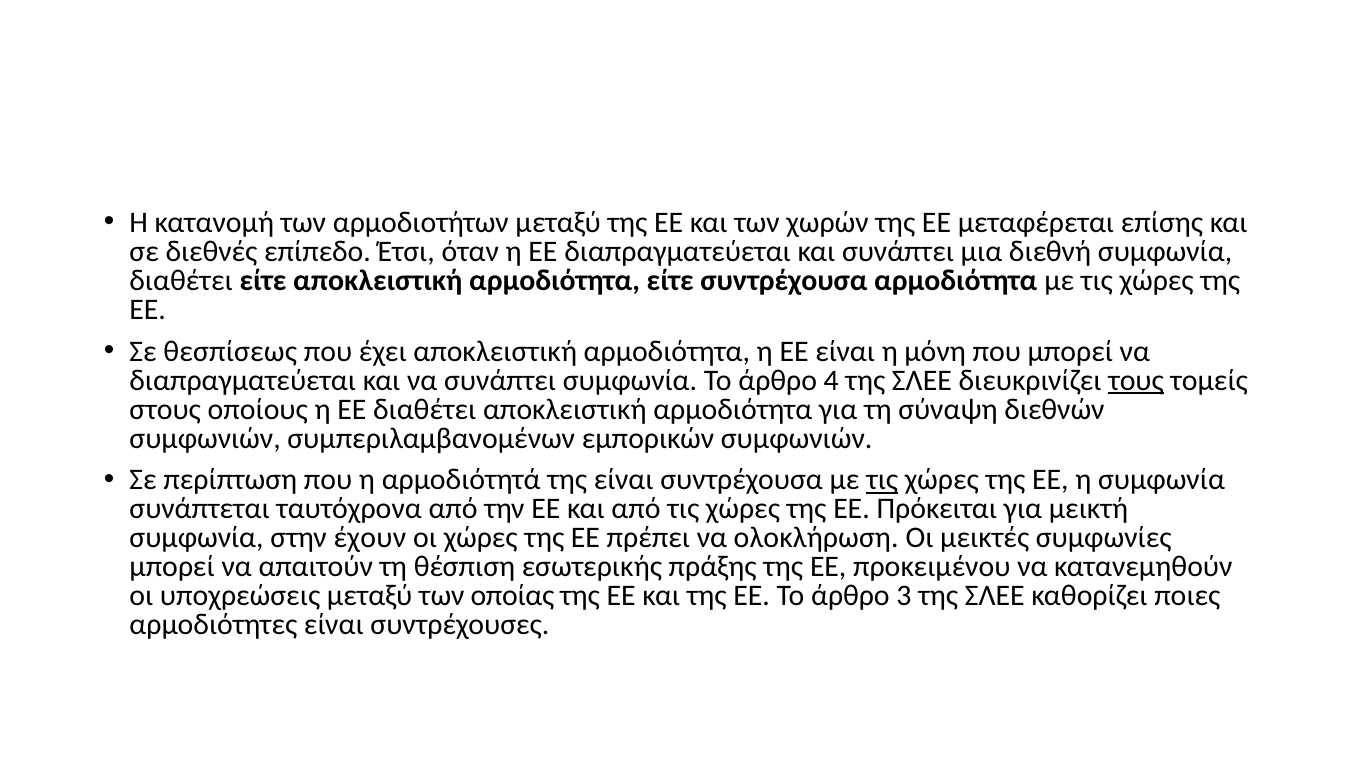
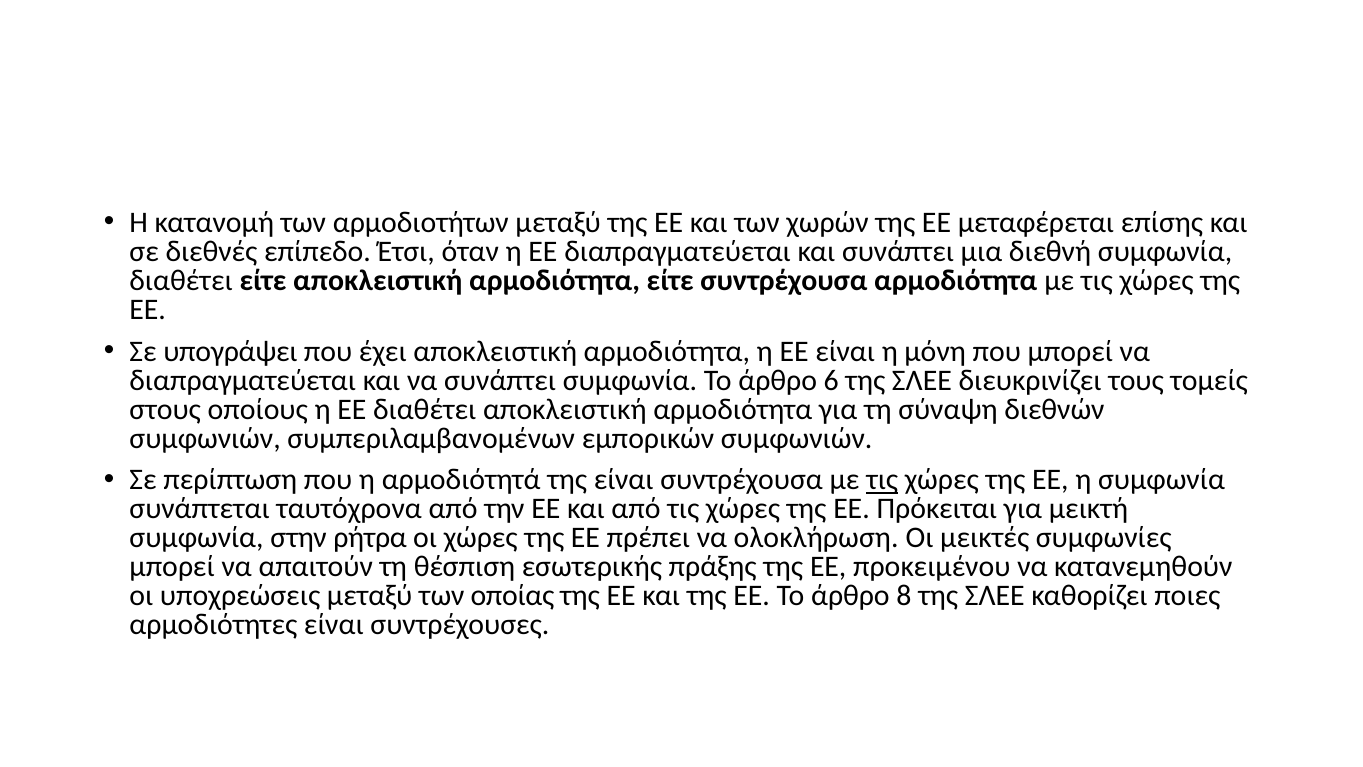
θεσπίσεως: θεσπίσεως -> υπογράψει
4: 4 -> 6
τους underline: present -> none
έχουν: έχουν -> ρήτρα
3: 3 -> 8
